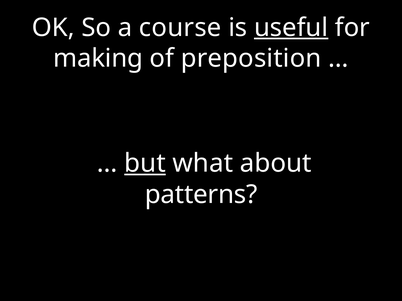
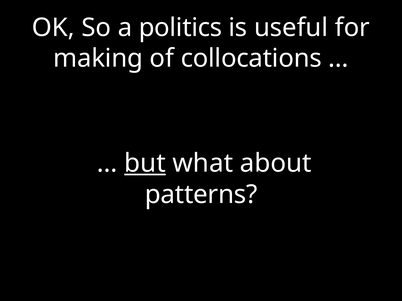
course: course -> politics
useful underline: present -> none
preposition: preposition -> collocations
